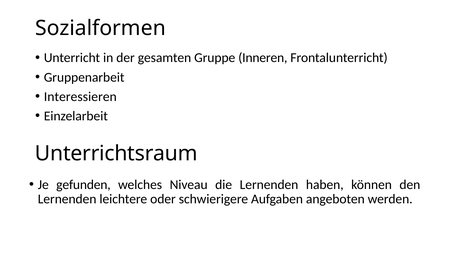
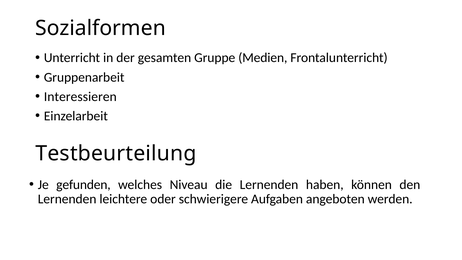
Inneren: Inneren -> Medien
Unterrichtsraum: Unterrichtsraum -> Testbeurteilung
